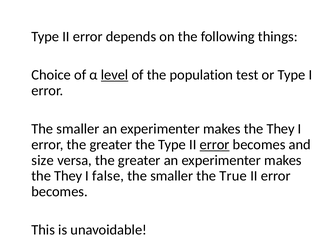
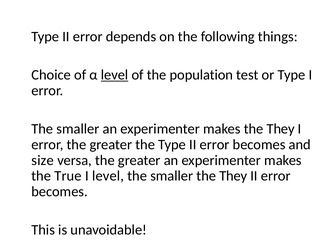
error at (215, 145) underline: present -> none
They at (68, 176): They -> True
I false: false -> level
smaller the True: True -> They
